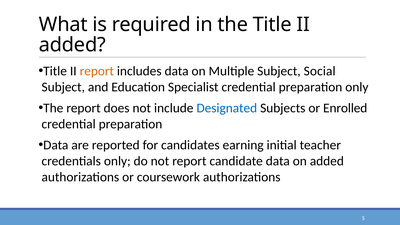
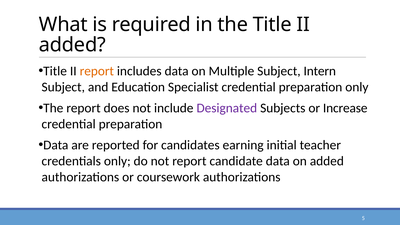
Social: Social -> Intern
Designated colour: blue -> purple
Enrolled: Enrolled -> Increase
